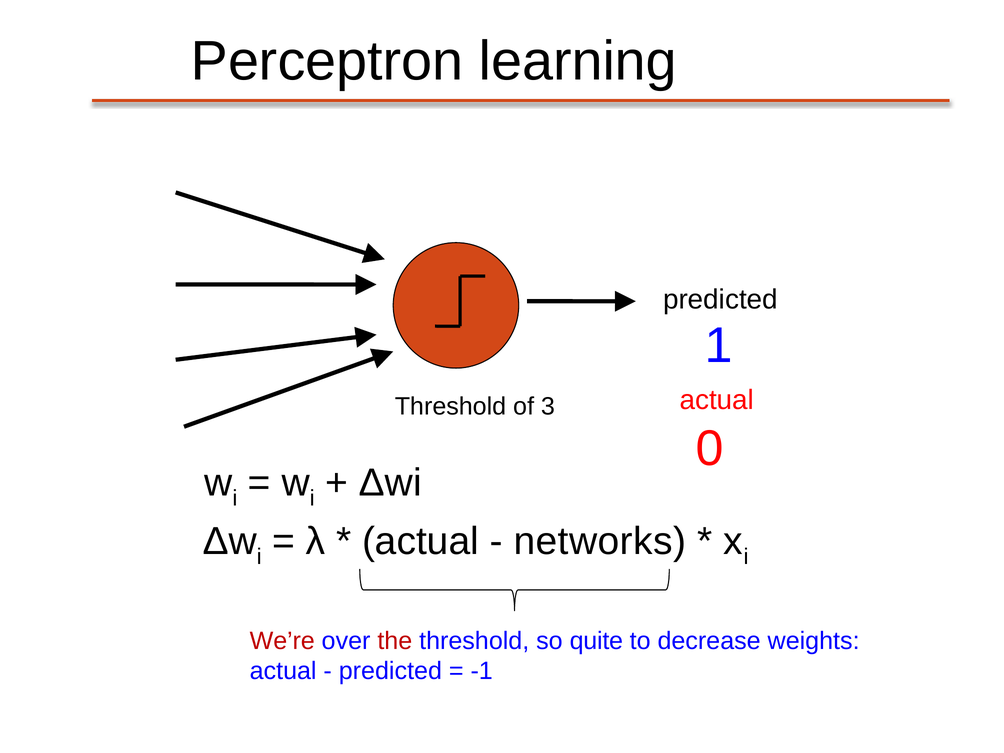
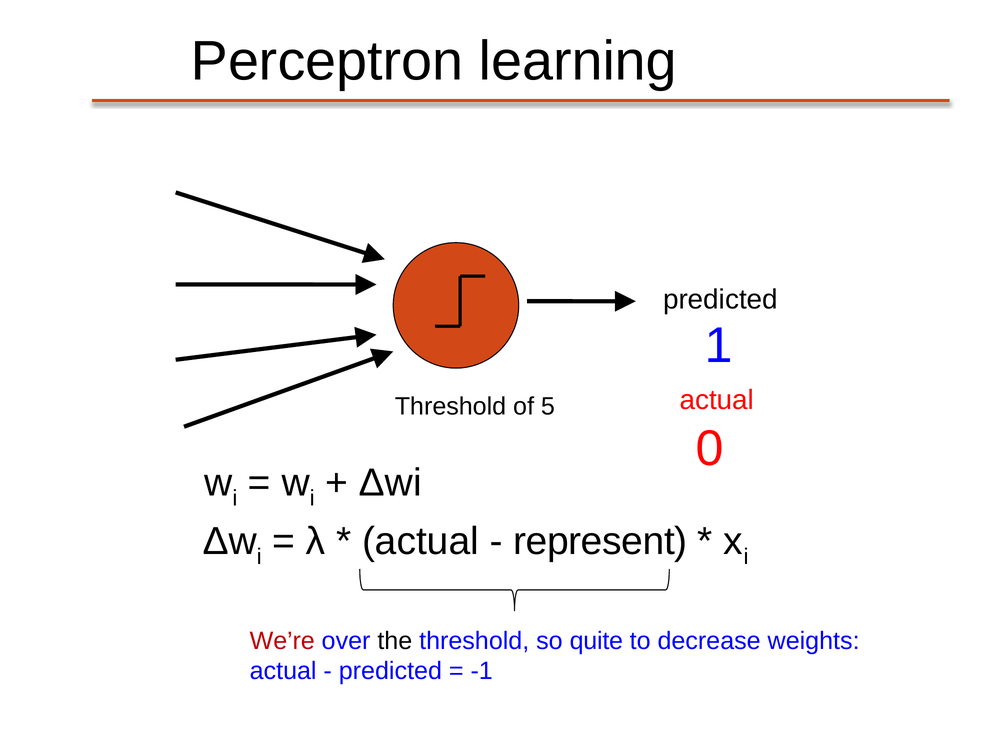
3: 3 -> 5
networks: networks -> represent
the colour: red -> black
